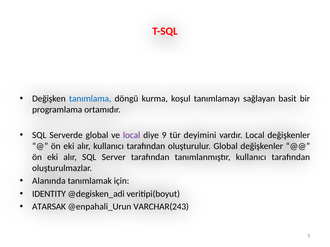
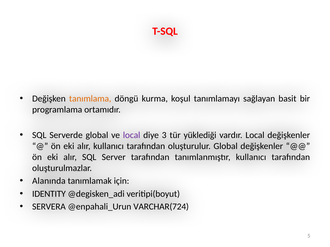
tanımlama colour: blue -> orange
9: 9 -> 3
deyimini: deyimini -> yüklediği
ATARSAK: ATARSAK -> SERVERA
VARCHAR(243: VARCHAR(243 -> VARCHAR(724
